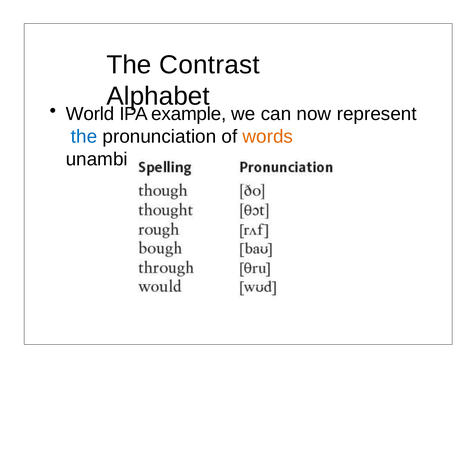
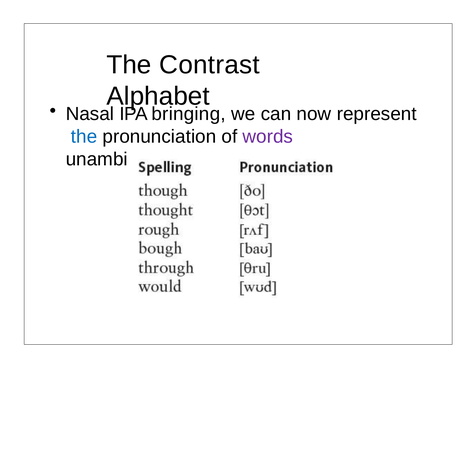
World: World -> Nasal
example: example -> bringing
words colour: orange -> purple
